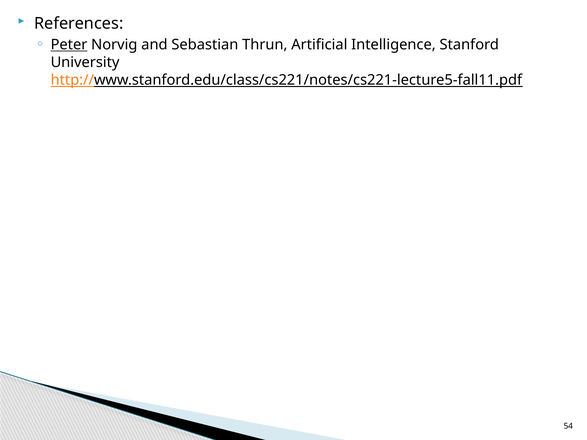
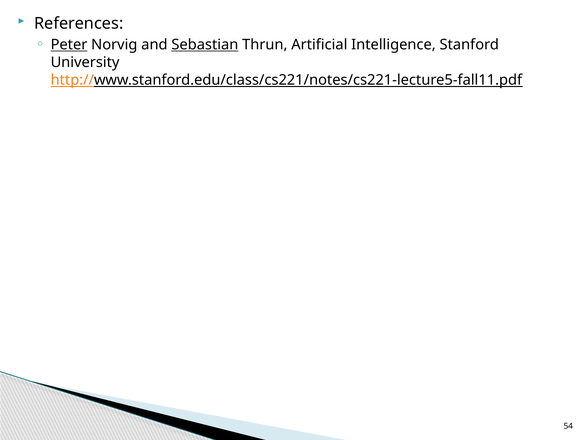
Sebastian underline: none -> present
